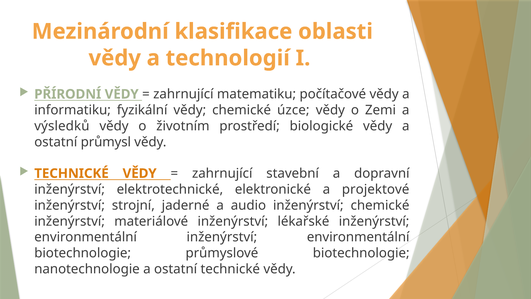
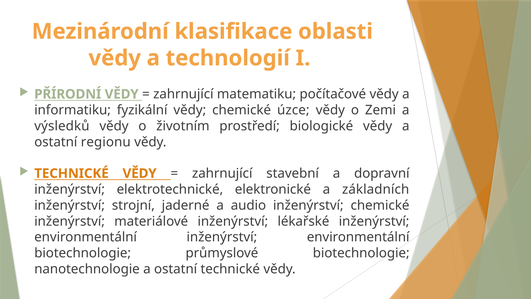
průmysl: průmysl -> regionu
projektové: projektové -> základních
